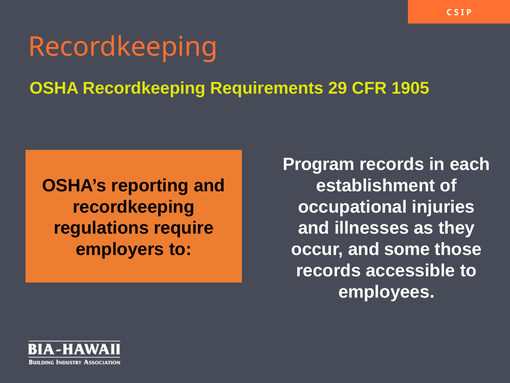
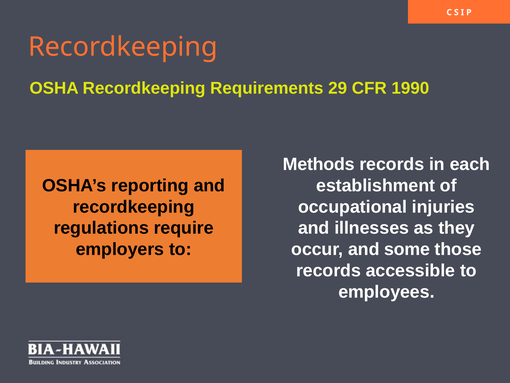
1905: 1905 -> 1990
Program: Program -> Methods
